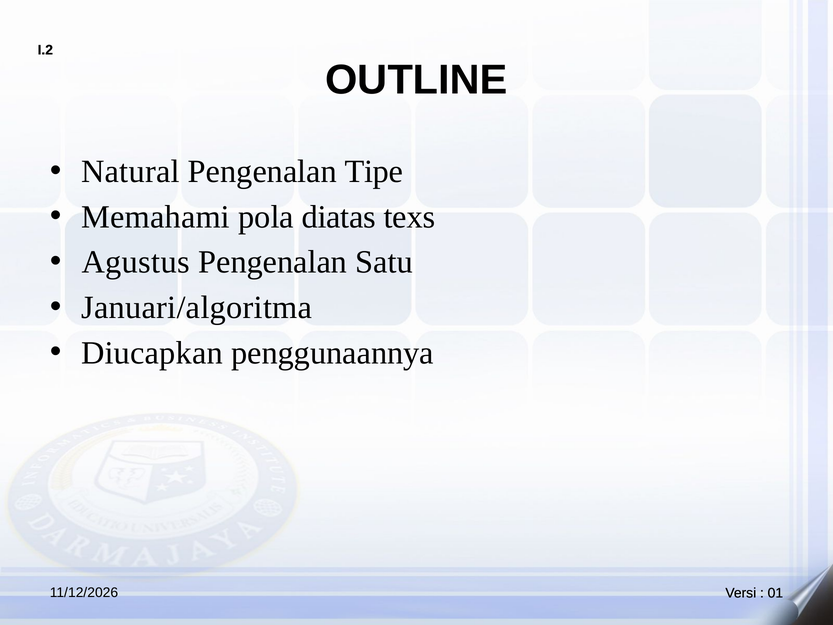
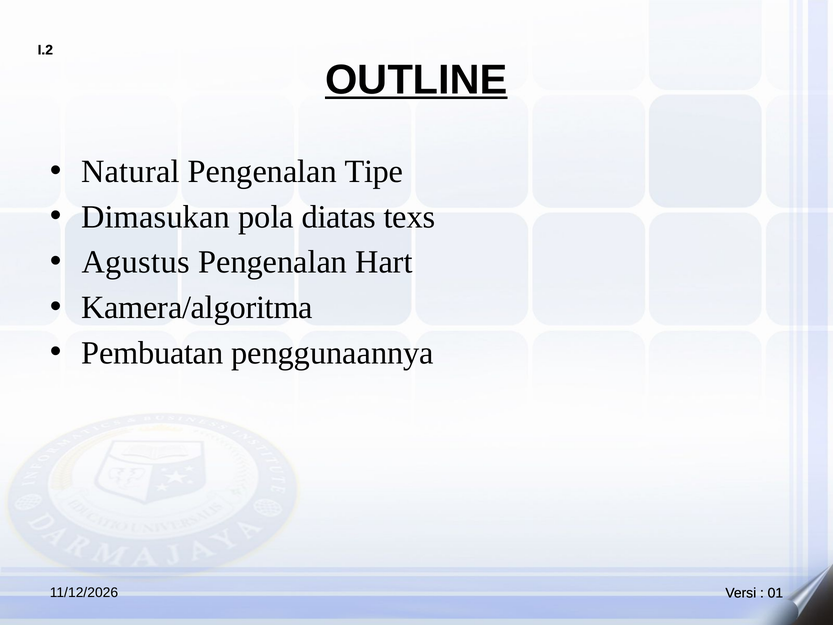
OUTLINE underline: none -> present
Memahami: Memahami -> Dimasukan
Satu: Satu -> Hart
Januari/algoritma: Januari/algoritma -> Kamera/algoritma
Diucapkan: Diucapkan -> Pembuatan
